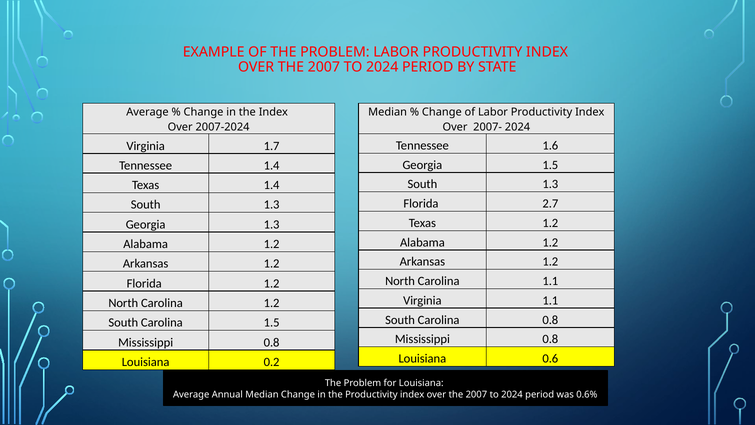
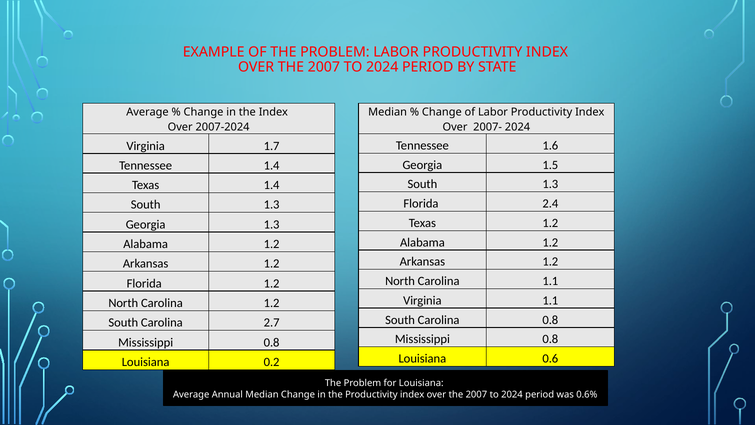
2.7: 2.7 -> 2.4
Carolina 1.5: 1.5 -> 2.7
